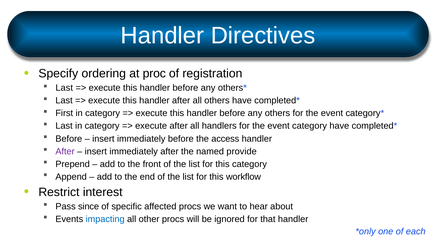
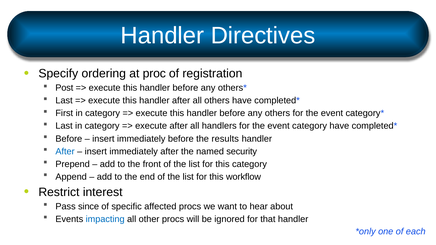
Last at (64, 88): Last -> Post
access: access -> results
After at (65, 152) colour: purple -> blue
provide: provide -> security
